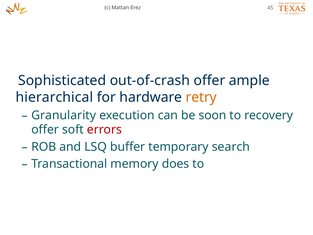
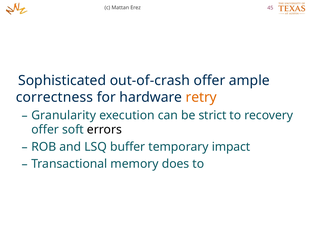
hierarchical: hierarchical -> correctness
soon: soon -> strict
errors colour: red -> black
search: search -> impact
